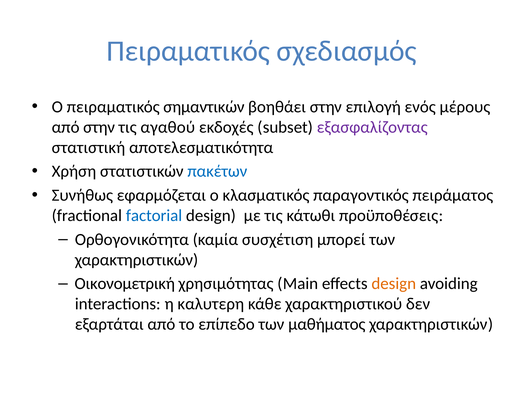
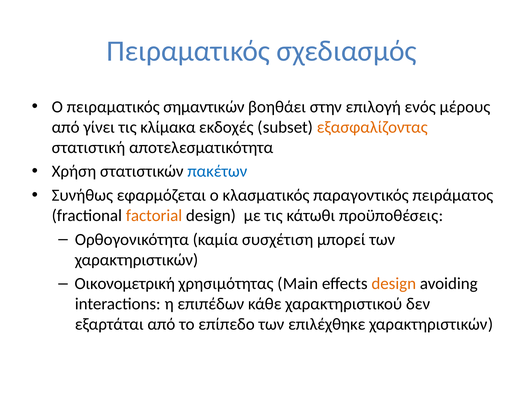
από στην: στην -> γίνει
αγαθού: αγαθού -> κλίμακα
εξασφαλίζοντας colour: purple -> orange
factorial colour: blue -> orange
καλυτερη: καλυτερη -> επιπέδων
μαθήματος: μαθήματος -> επιλέχθηκε
